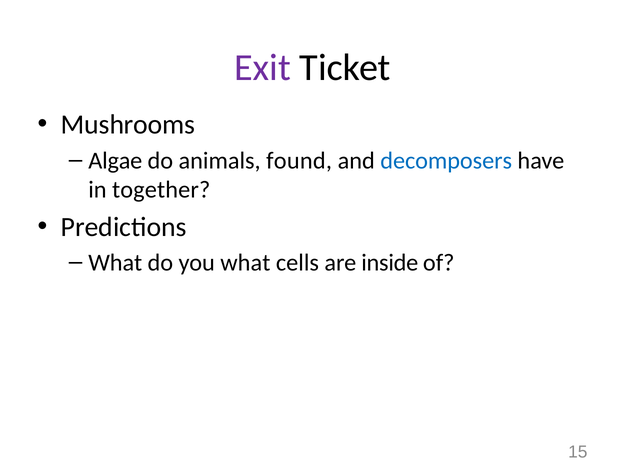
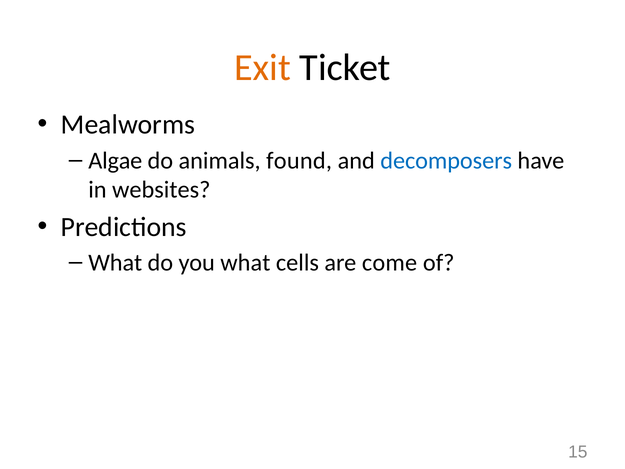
Exit colour: purple -> orange
Mushrooms: Mushrooms -> Mealworms
together: together -> websites
inside: inside -> come
